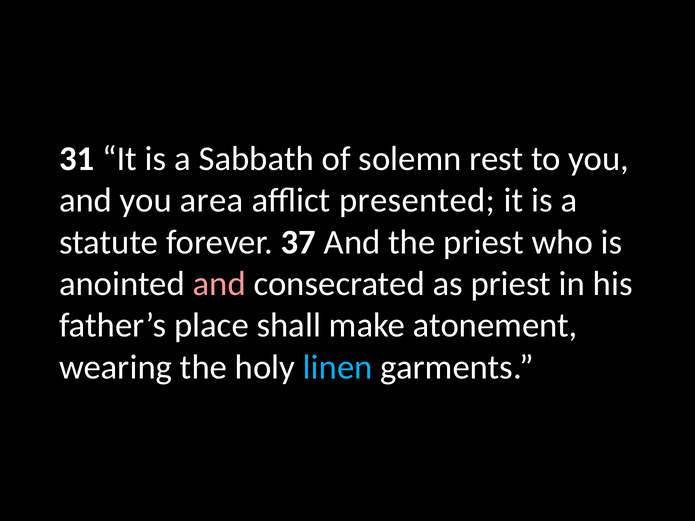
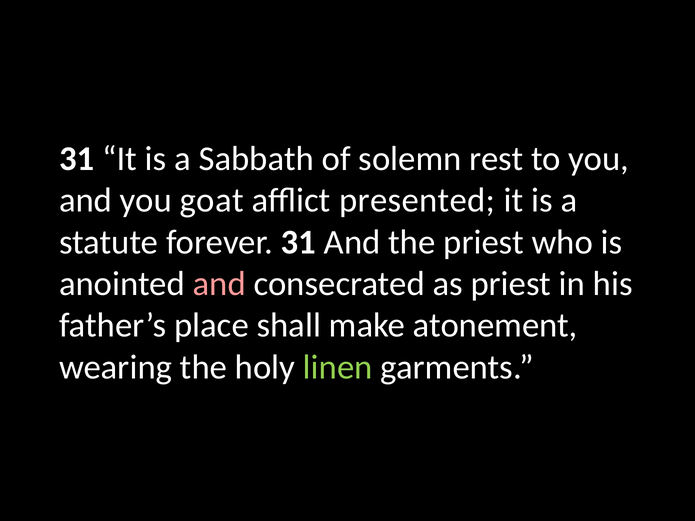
area: area -> goat
forever 37: 37 -> 31
linen colour: light blue -> light green
